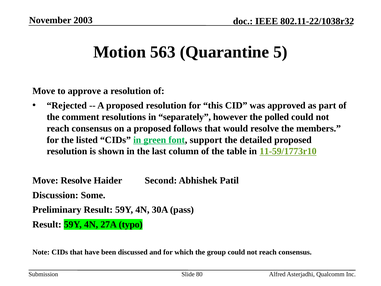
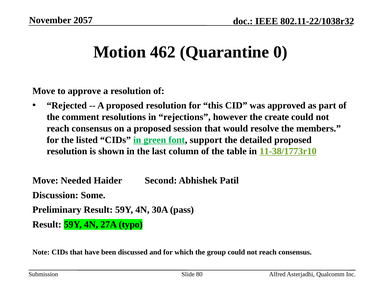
2003: 2003 -> 2057
563: 563 -> 462
5: 5 -> 0
separately: separately -> rejections
polled: polled -> create
follows: follows -> session
11-59/1773r10: 11-59/1773r10 -> 11-38/1773r10
Move Resolve: Resolve -> Needed
